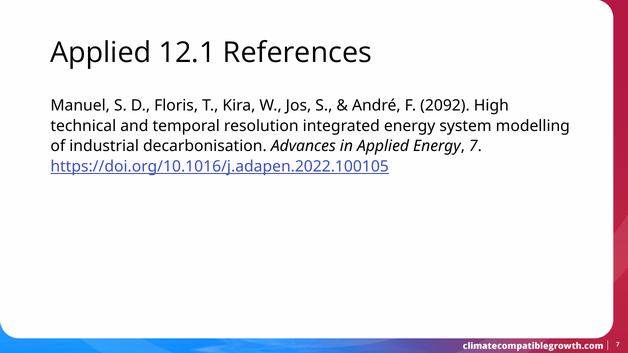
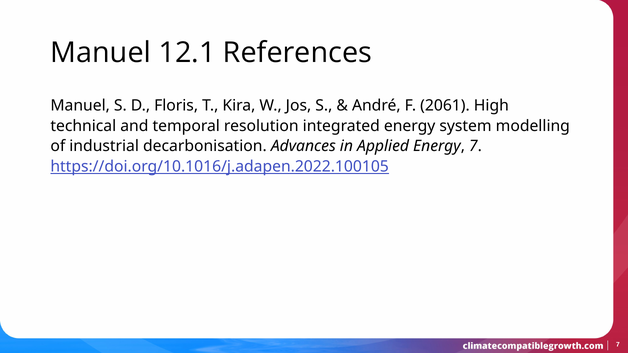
Applied at (101, 53): Applied -> Manuel
2092: 2092 -> 2061
